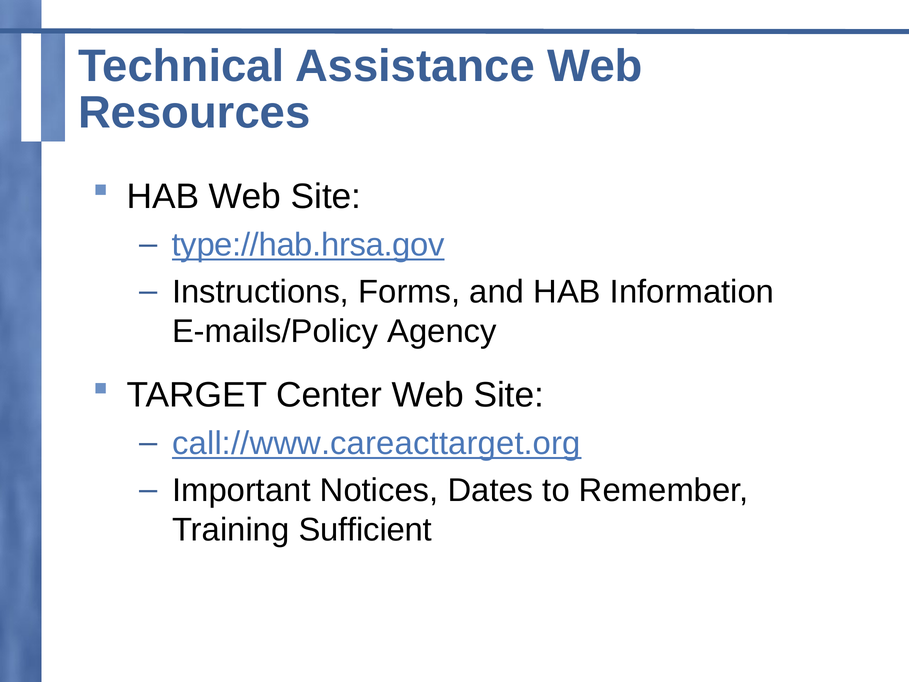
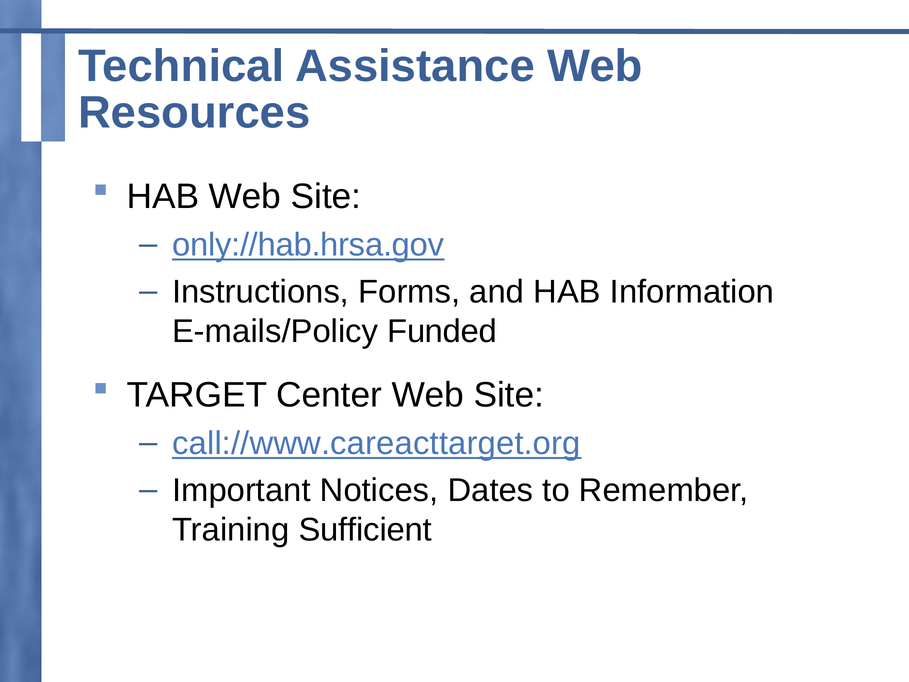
type://hab.hrsa.gov: type://hab.hrsa.gov -> only://hab.hrsa.gov
Agency: Agency -> Funded
